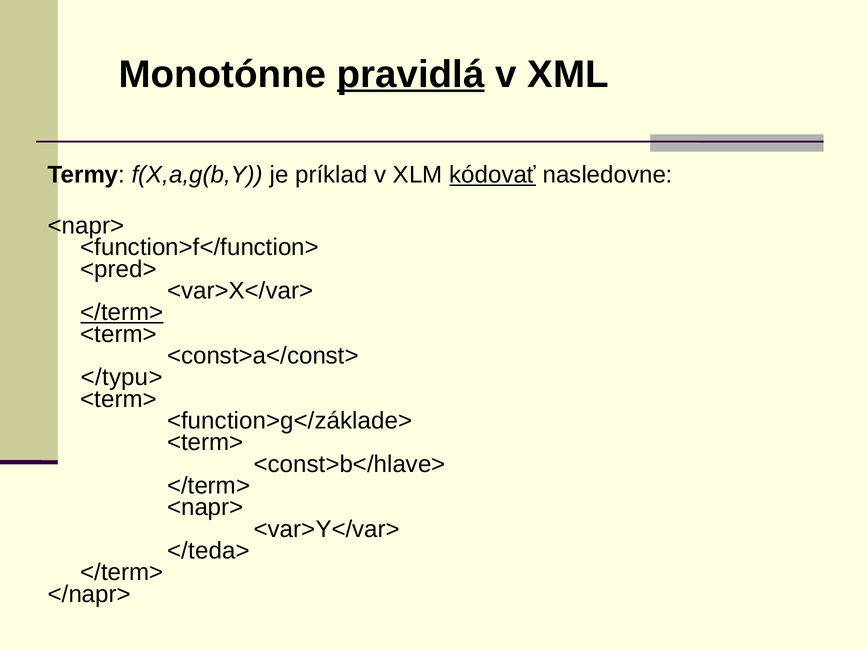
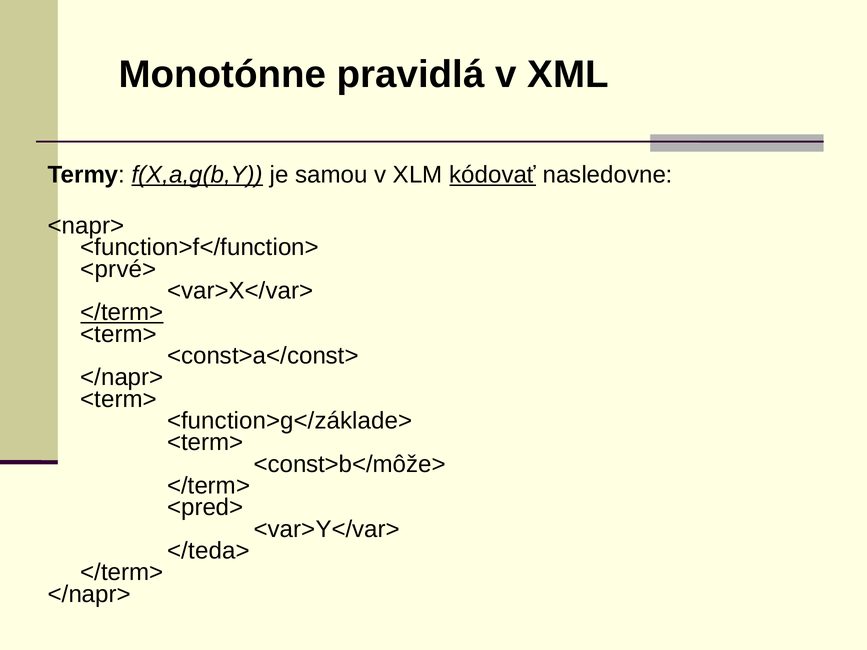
pravidlá underline: present -> none
f(X,a,g(b,Y underline: none -> present
príklad: príklad -> samou
<pred>: <pred> -> <prvé>
</typu> at (122, 378): </typu> -> </napr>
<const>b</hlave>: <const>b</hlave> -> <const>b</môže>
<napr> at (205, 508): <napr> -> <pred>
